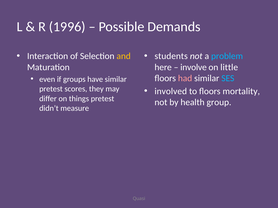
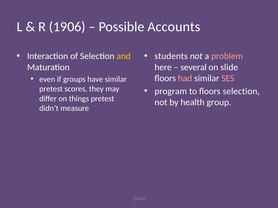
1996: 1996 -> 1906
Demands: Demands -> Accounts
problem colour: light blue -> pink
involve: involve -> several
little: little -> slide
SES colour: light blue -> pink
involved: involved -> program
floors mortality: mortality -> selection
